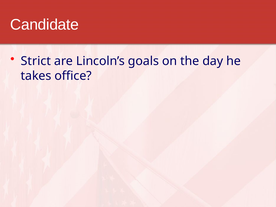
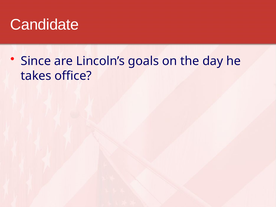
Strict: Strict -> Since
